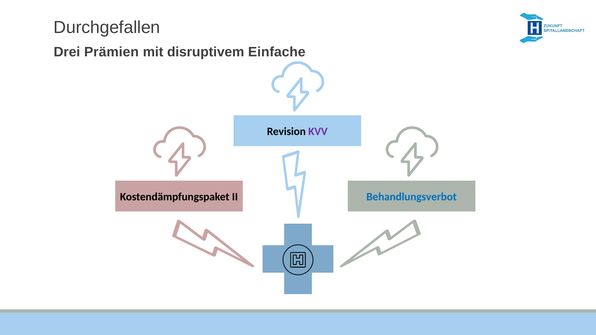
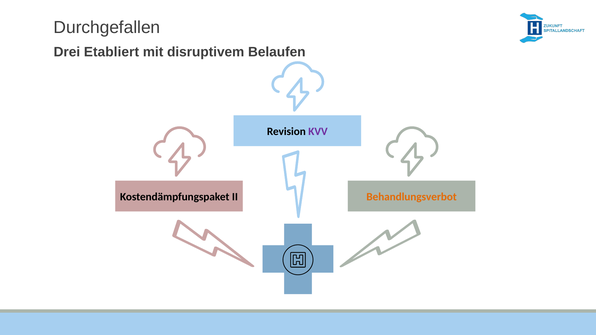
Prämien: Prämien -> Etabliert
Einfache: Einfache -> Belaufen
Behandlungsverbot colour: blue -> orange
